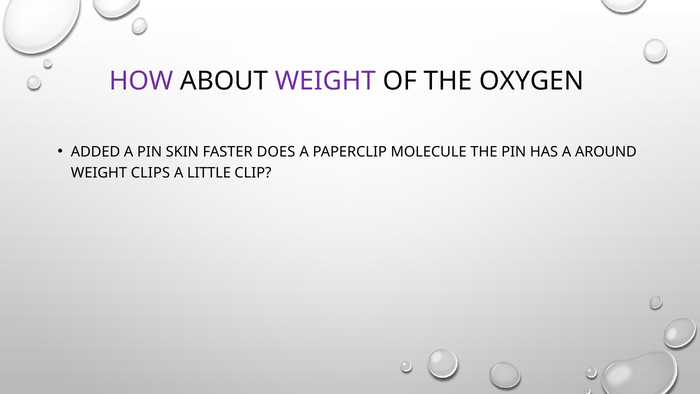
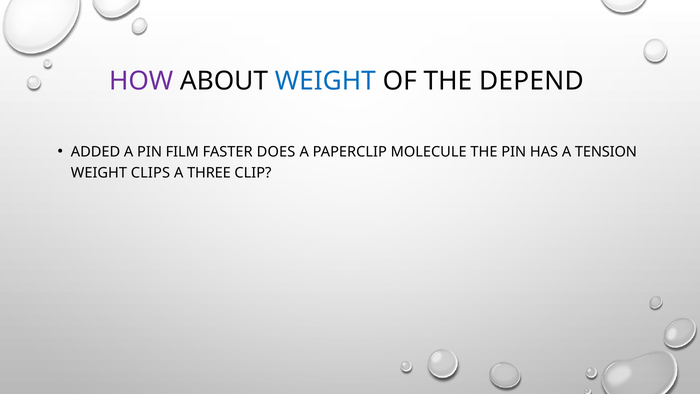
WEIGHT at (325, 81) colour: purple -> blue
OXYGEN: OXYGEN -> DEPEND
SKIN: SKIN -> FILM
AROUND: AROUND -> TENSION
LITTLE: LITTLE -> THREE
